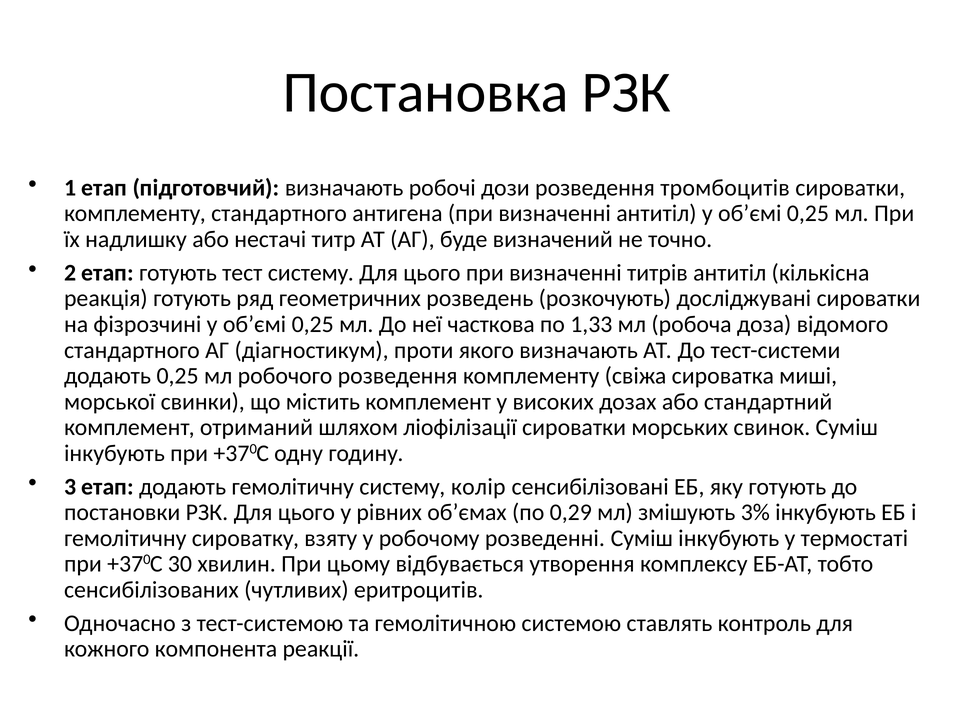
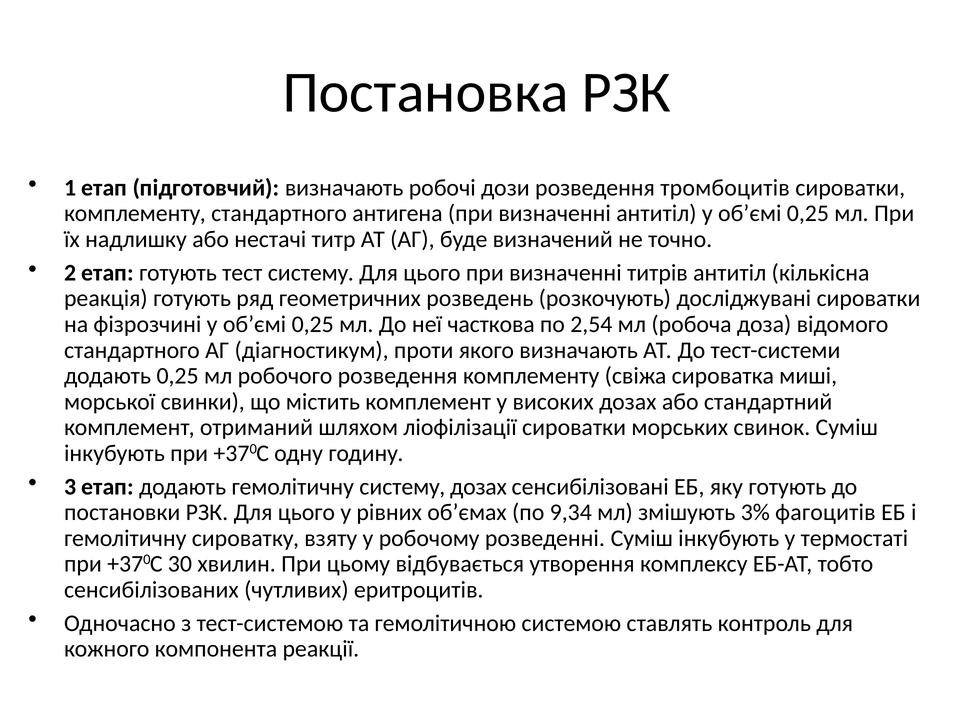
1,33: 1,33 -> 2,54
систему колір: колір -> дозах
0,29: 0,29 -> 9,34
3% інкубують: інкубують -> фагоцитів
